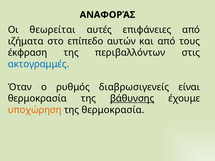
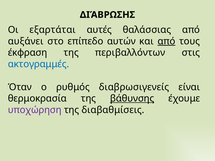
ΑΝΑΦΟΡΆΣ: ΑΝΑΦΟΡΆΣ -> ΔΙΆΒΡΩΣΗΣ
θεωρείται: θεωρείται -> εξαρτάται
επιφάνειες: επιφάνειες -> θαλάσσιας
ιζήματα: ιζήματα -> αυξάνει
από at (166, 41) underline: none -> present
υποχώρηση colour: orange -> purple
της θερμοκρασία: θερμοκρασία -> διαβαθμίσεις
